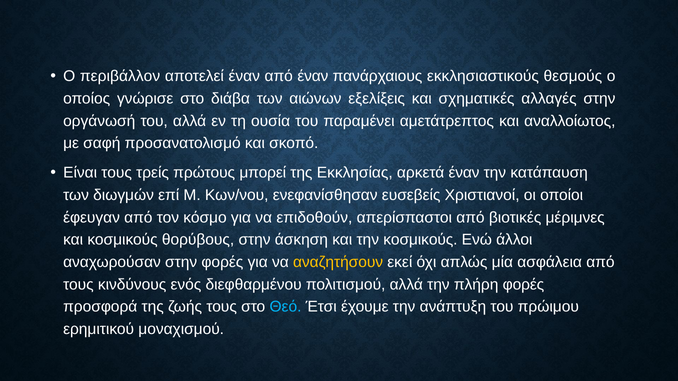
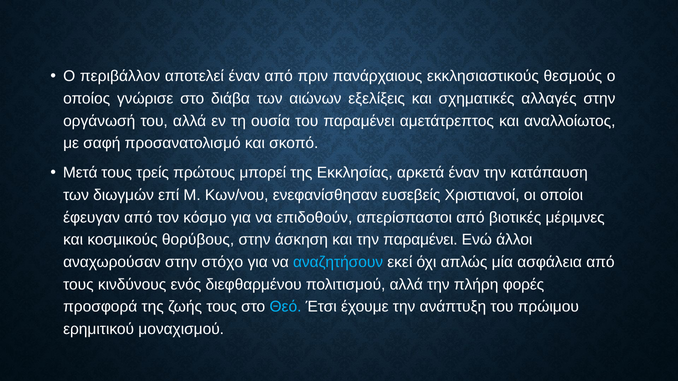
από έναν: έναν -> πριν
Είναι: Είναι -> Μετά
την κοσμικούς: κοσμικούς -> παραμένει
στην φορές: φορές -> στόχο
αναζητήσουν colour: yellow -> light blue
